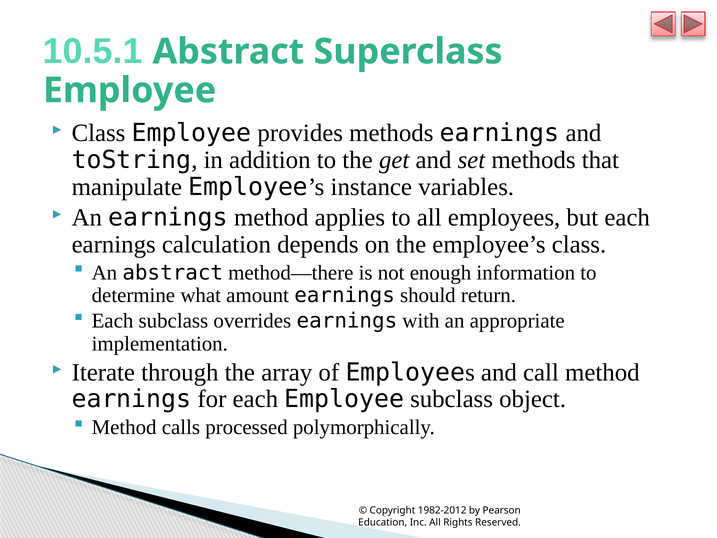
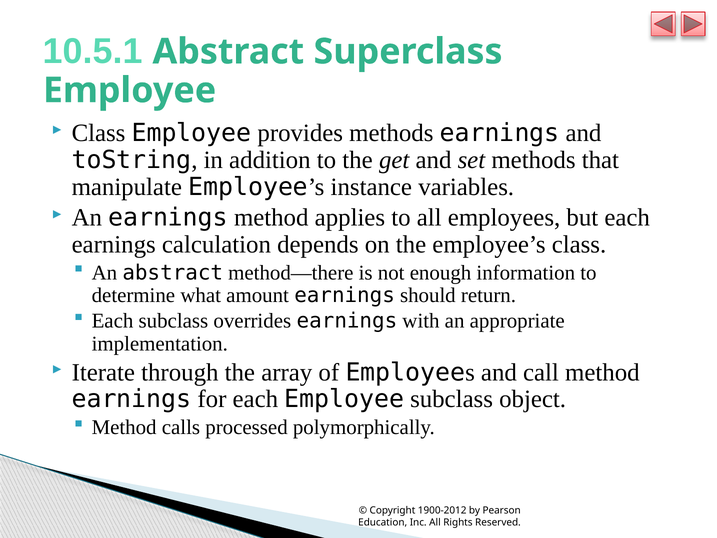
1982-2012: 1982-2012 -> 1900-2012
